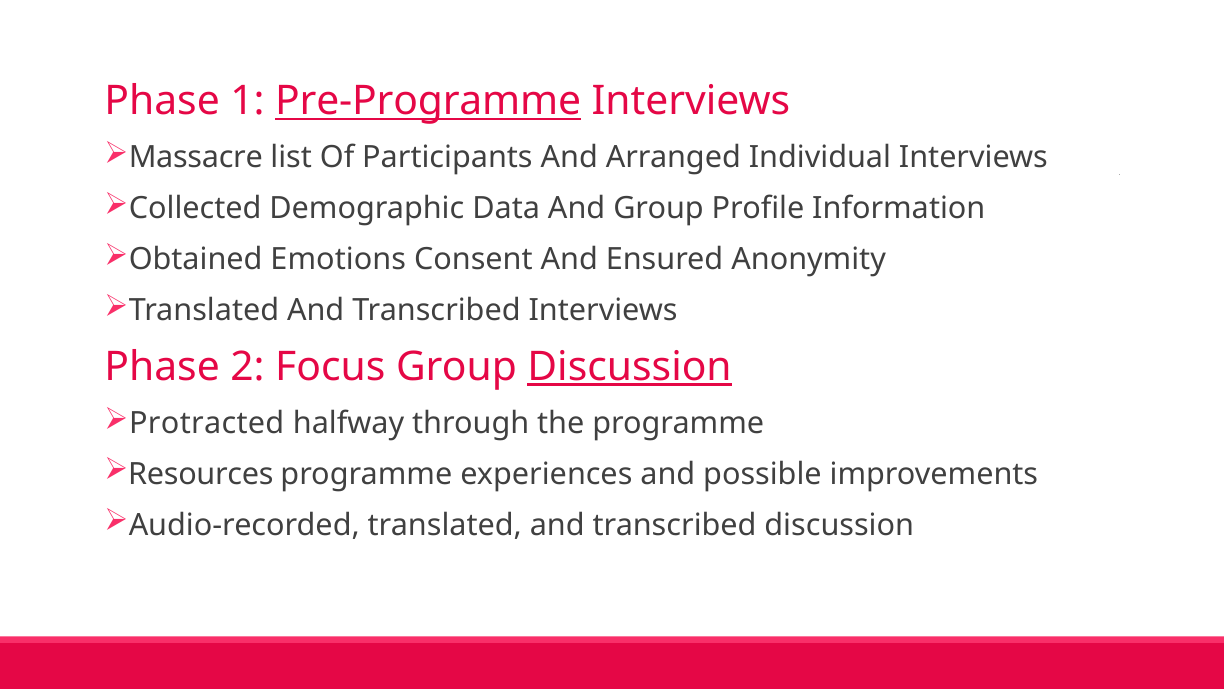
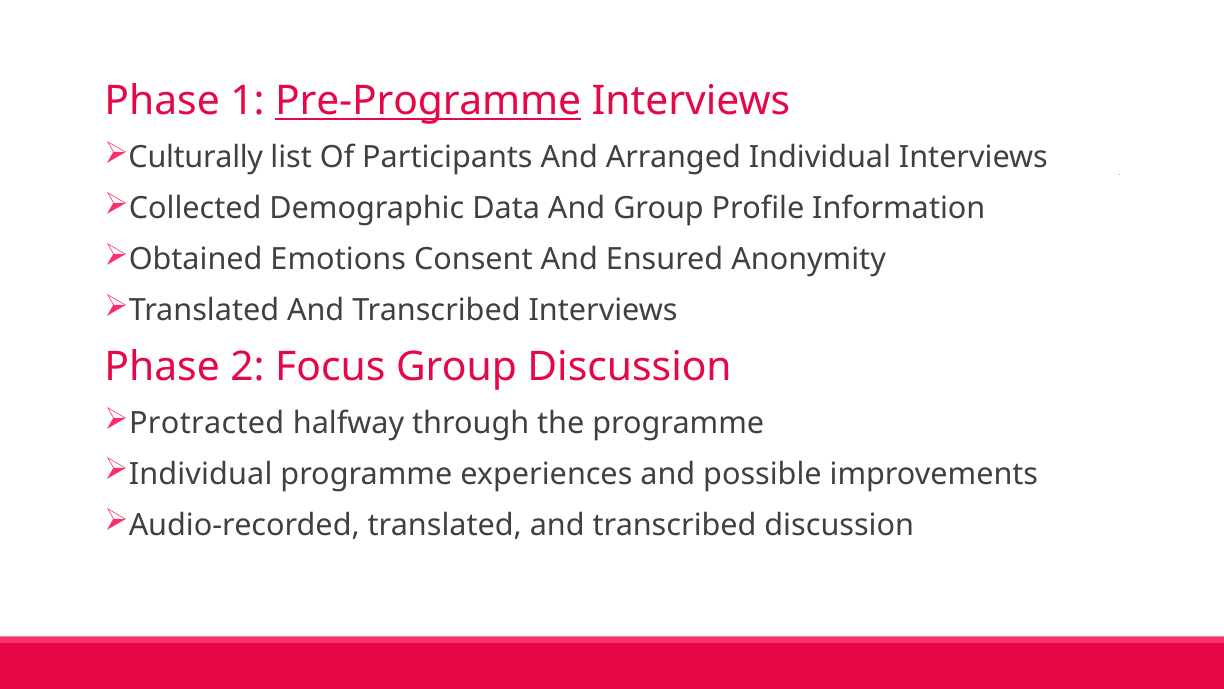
Massacre: Massacre -> Culturally
Discussion at (630, 367) underline: present -> none
Resources at (201, 474): Resources -> Individual
